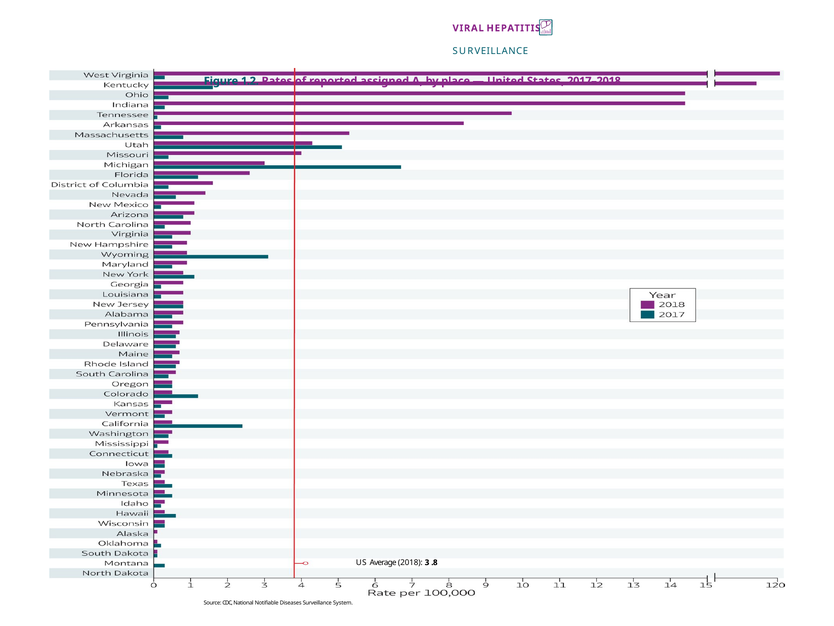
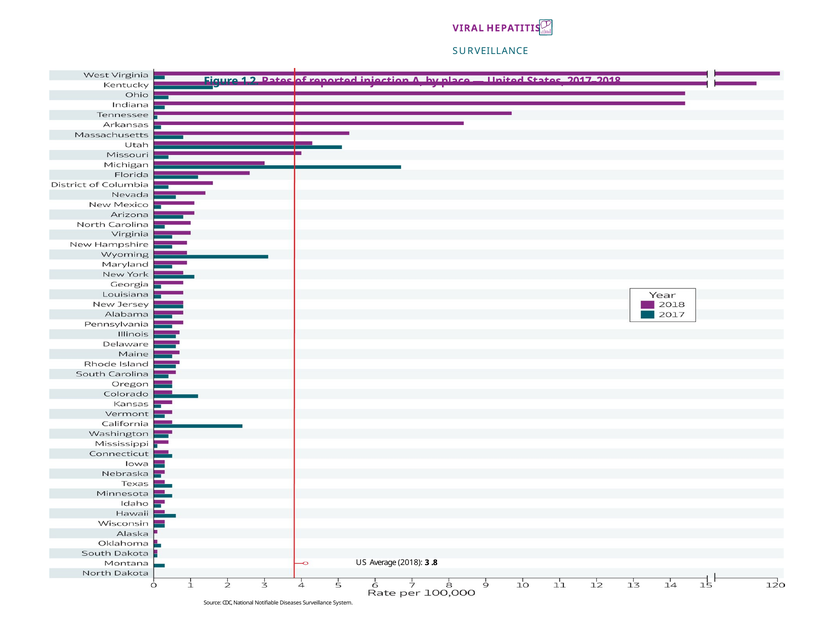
assigned: assigned -> injection
